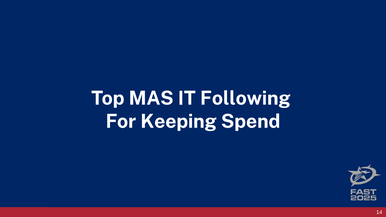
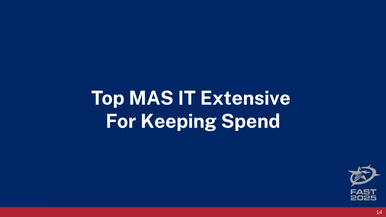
Following: Following -> Extensive
